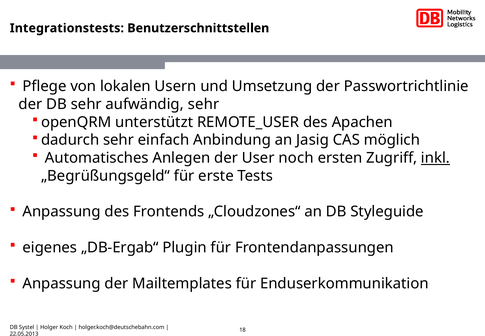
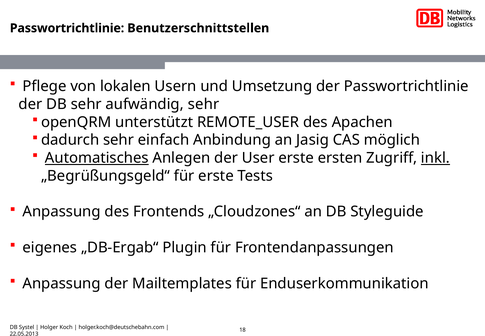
Integrationstests at (67, 28): Integrationstests -> Passwortrichtlinie
Automatisches underline: none -> present
User noch: noch -> erste
